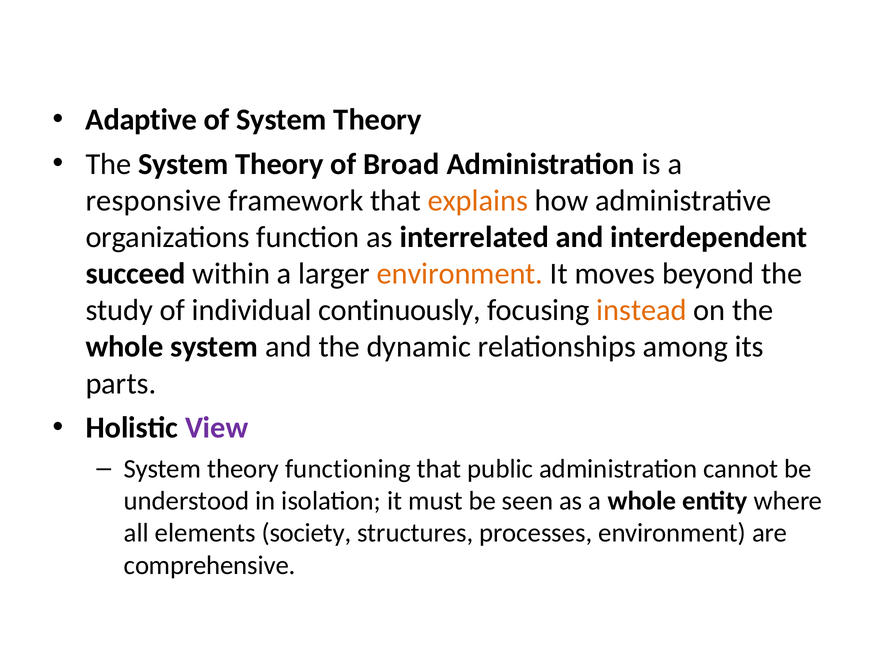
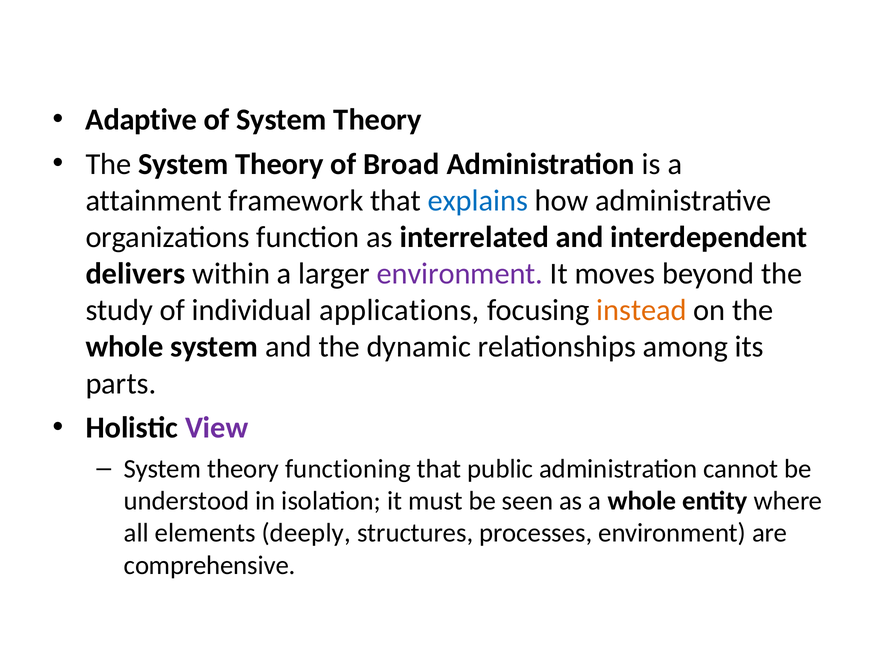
responsive: responsive -> attainment
explains colour: orange -> blue
succeed: succeed -> delivers
environment at (460, 274) colour: orange -> purple
continuously: continuously -> applications
society: society -> deeply
